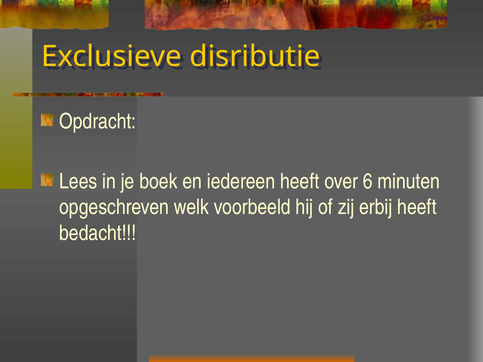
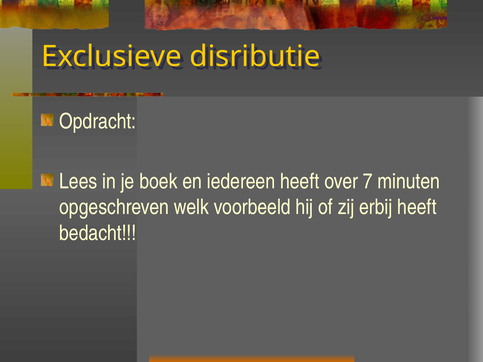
6: 6 -> 7
